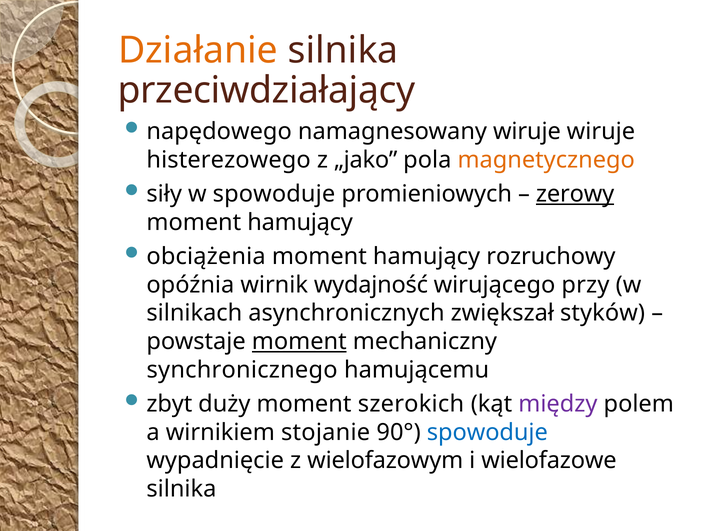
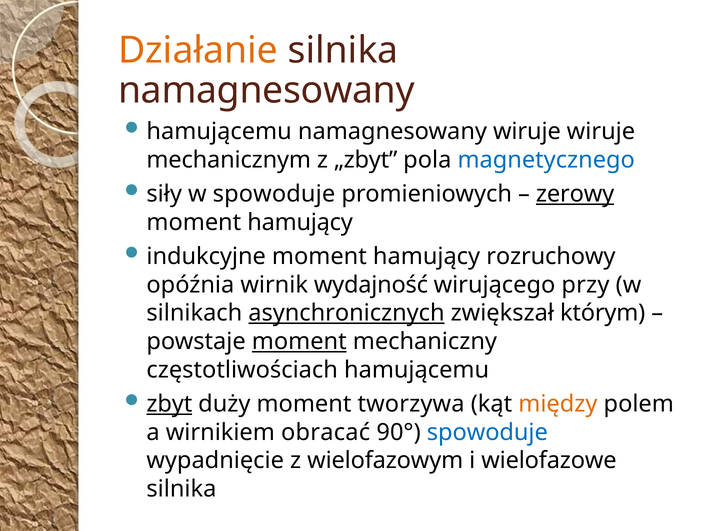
przeciwdziałający at (267, 91): przeciwdziałający -> namagnesowany
napędowego at (219, 131): napędowego -> hamującemu
histerezowego: histerezowego -> mechanicznym
„jako: „jako -> „zbyt
magnetycznego colour: orange -> blue
obciążenia: obciążenia -> indukcyjne
asynchronicznych underline: none -> present
styków: styków -> którym
synchronicznego: synchronicznego -> częstotliwościach
zbyt underline: none -> present
szerokich: szerokich -> tworzywa
między colour: purple -> orange
stojanie: stojanie -> obracać
